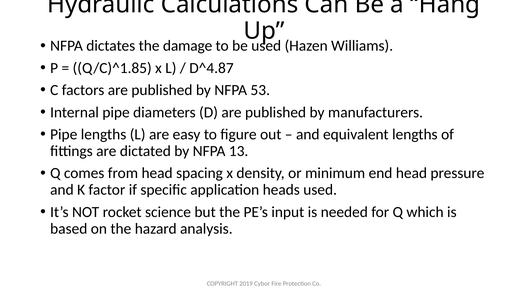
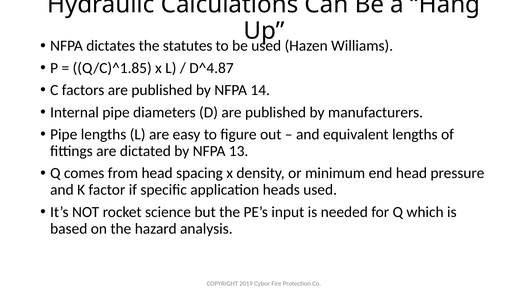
damage: damage -> statutes
53: 53 -> 14
